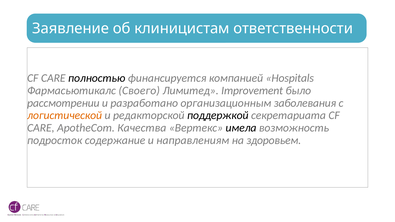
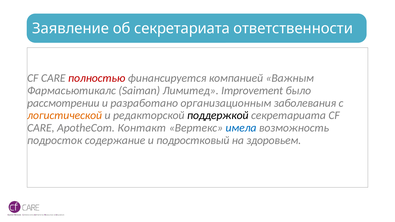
об клиницистам: клиницистам -> секретариата
полностью colour: black -> red
Hospitals: Hospitals -> Важным
Своего: Своего -> Saiman
Качества: Качества -> Контакт
имела colour: black -> blue
направлениям: направлениям -> подростковый
